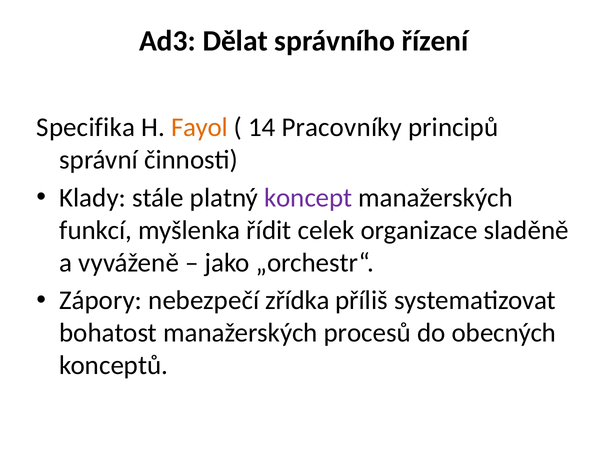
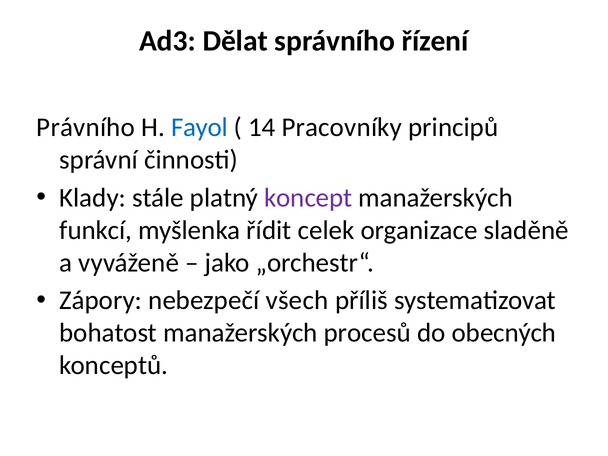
Specifika: Specifika -> Právního
Fayol colour: orange -> blue
zřídka: zřídka -> všech
